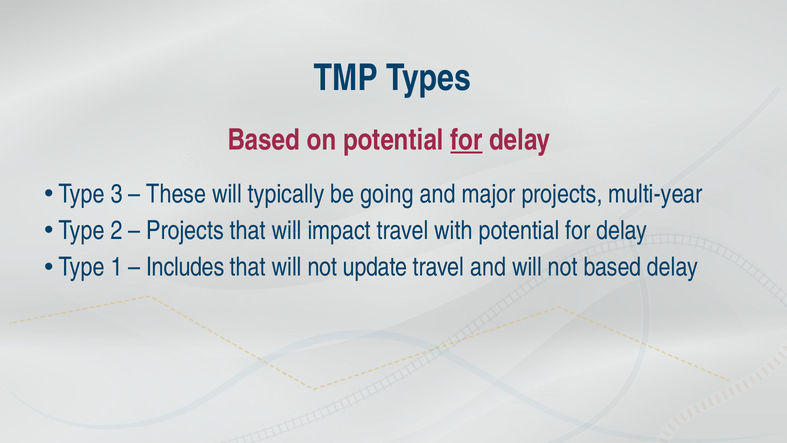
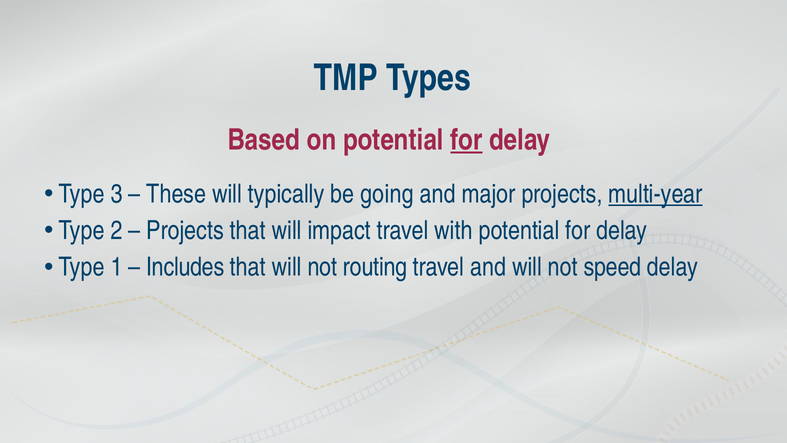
multi-year underline: none -> present
update: update -> routing
not based: based -> speed
